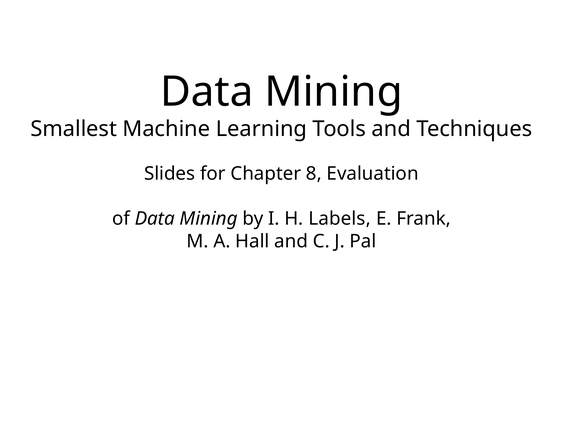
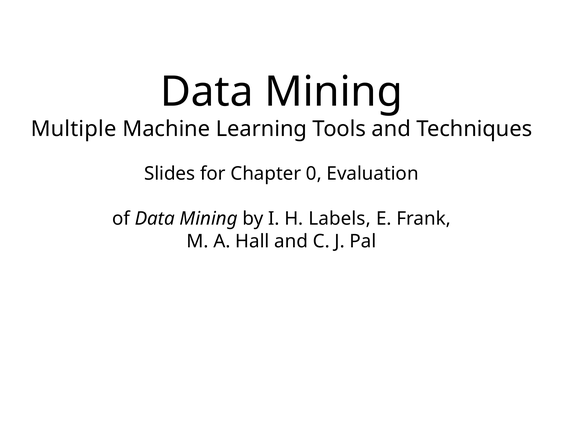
Smallest: Smallest -> Multiple
8: 8 -> 0
